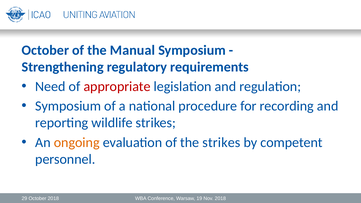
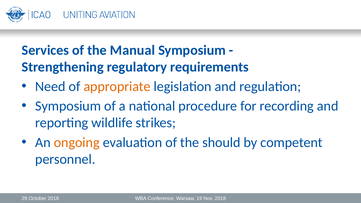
October at (45, 50): October -> Services
appropriate colour: red -> orange
the strikes: strikes -> should
